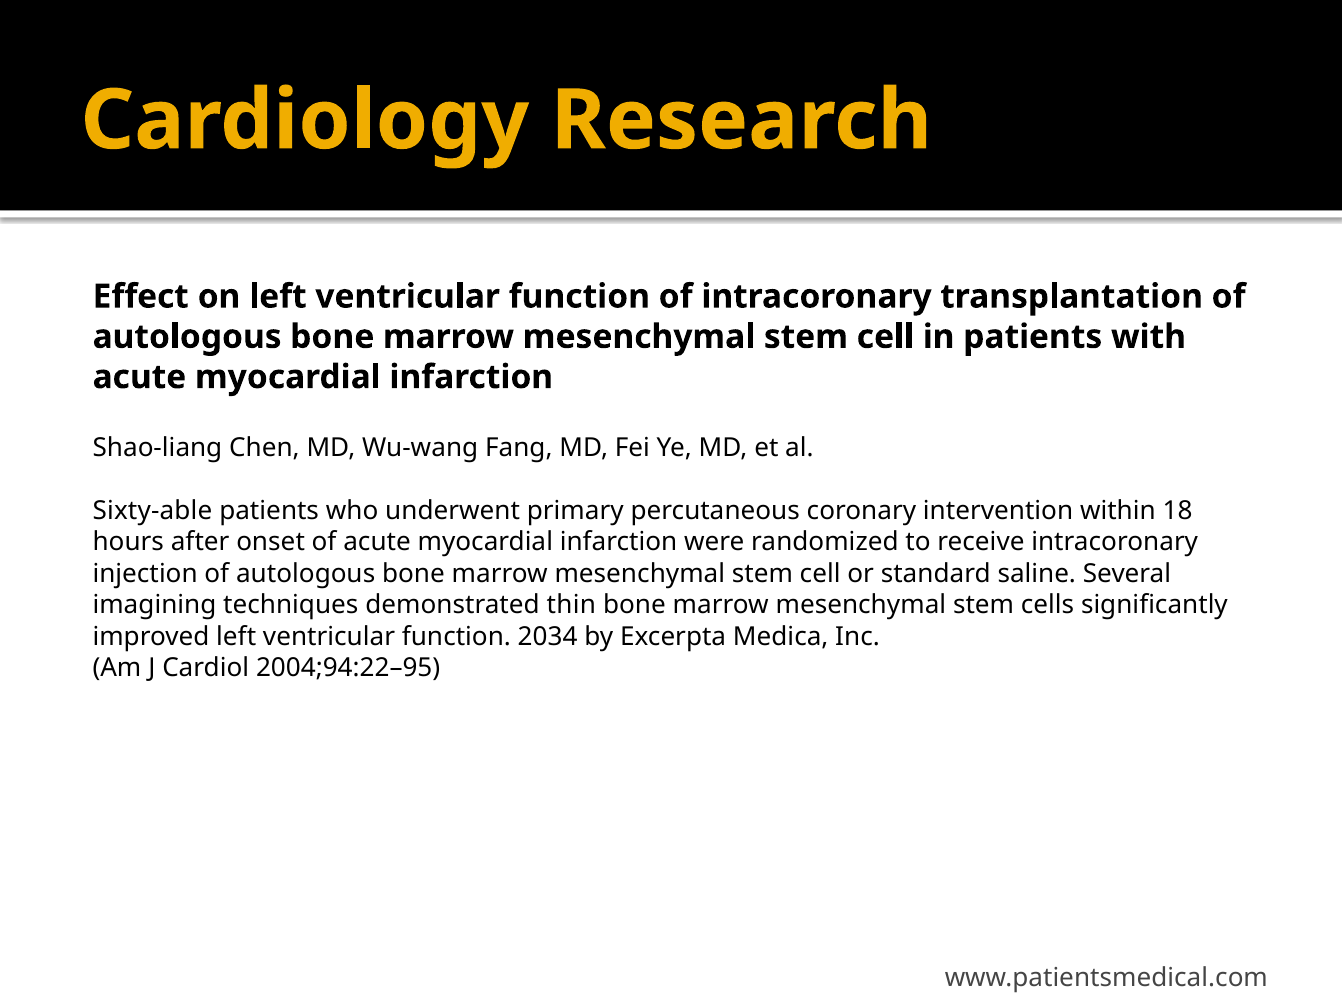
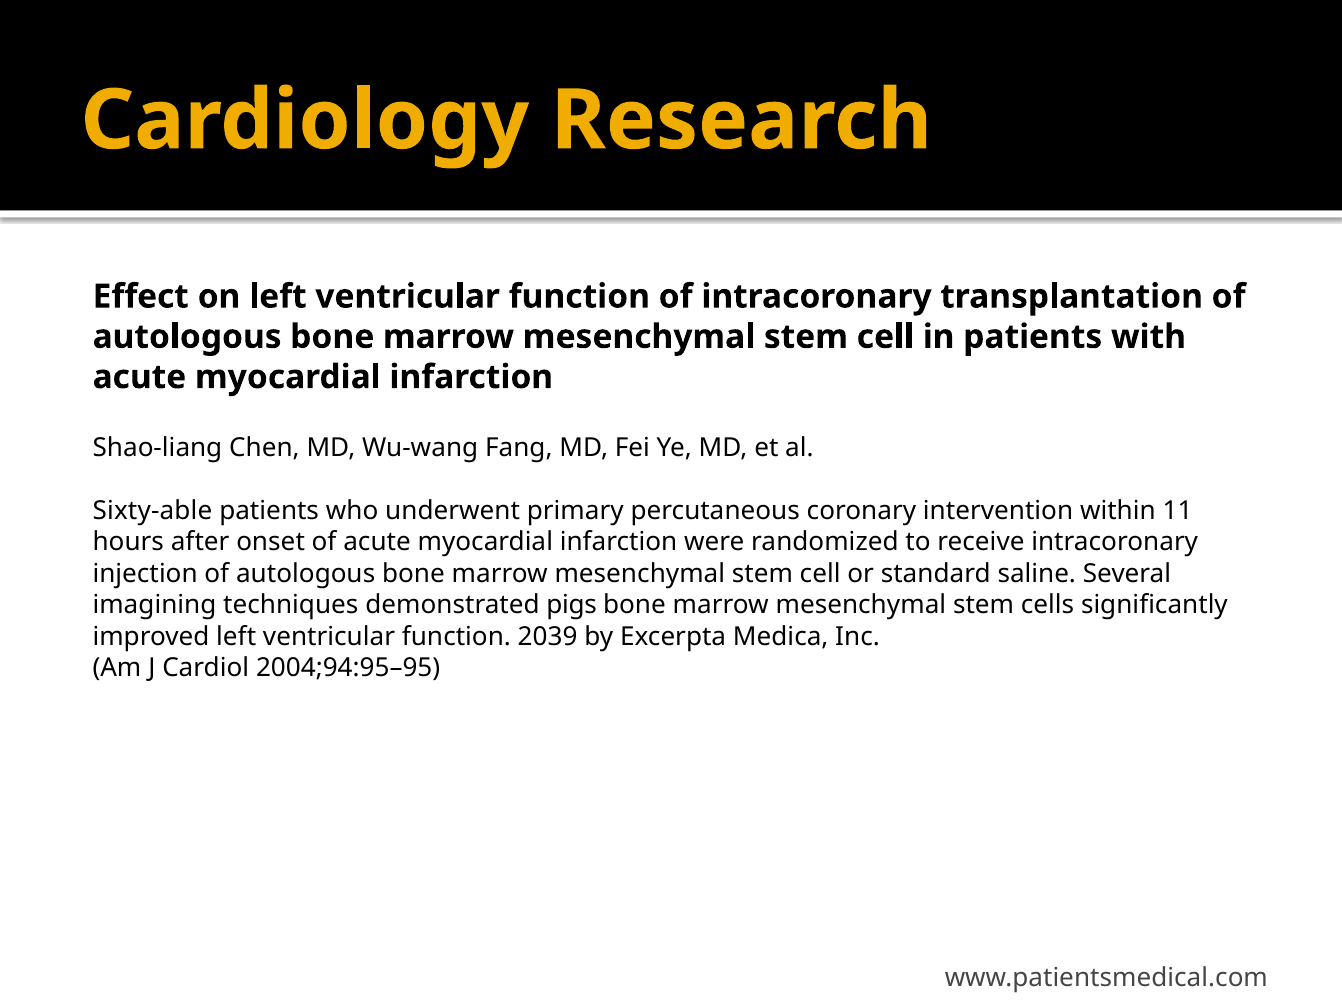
18: 18 -> 11
thin: thin -> pigs
2034: 2034 -> 2039
2004;94:22–95: 2004;94:22–95 -> 2004;94:95–95
